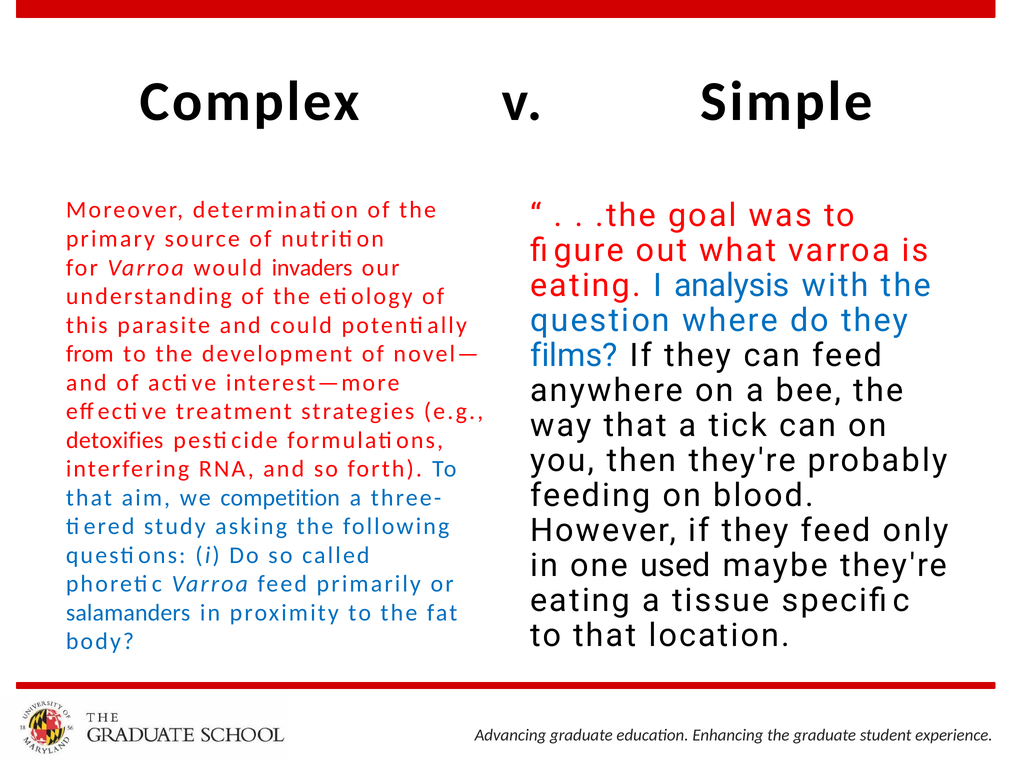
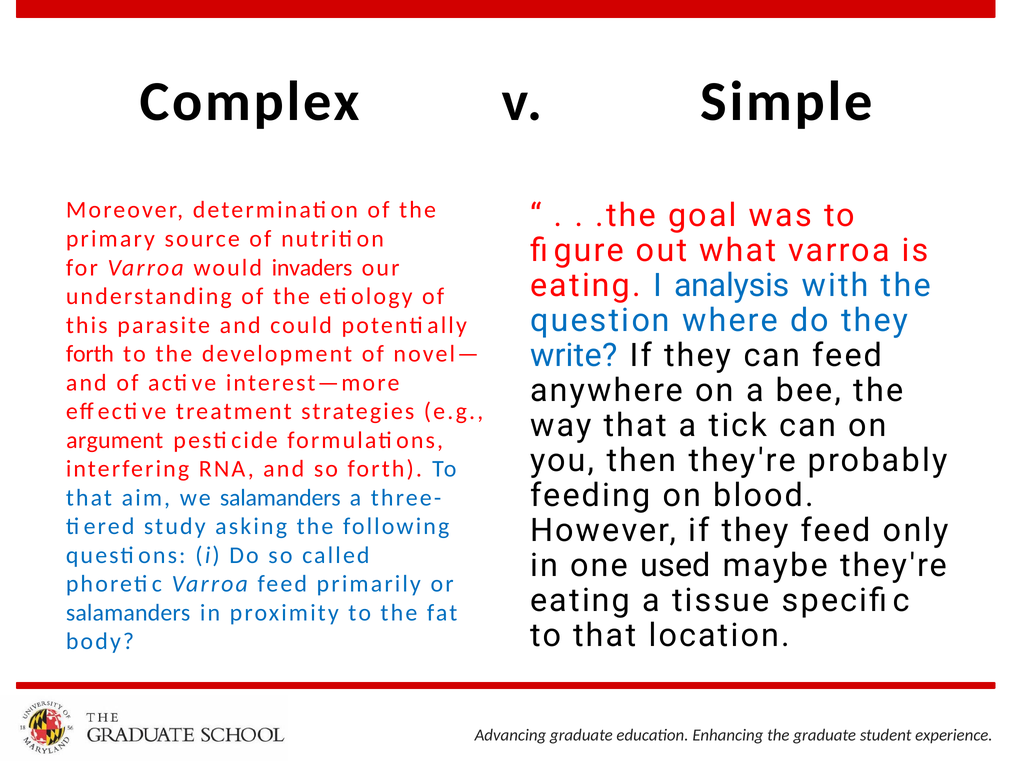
films: films -> write
from at (90, 354): from -> forth
detoxifies: detoxifies -> argument
we competition: competition -> salamanders
